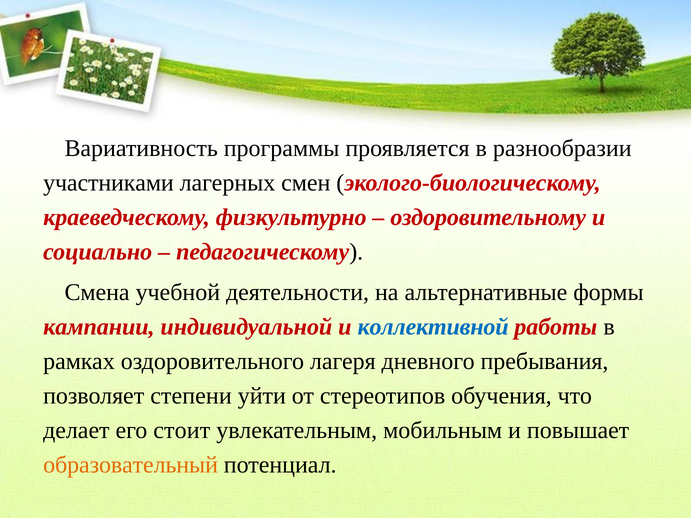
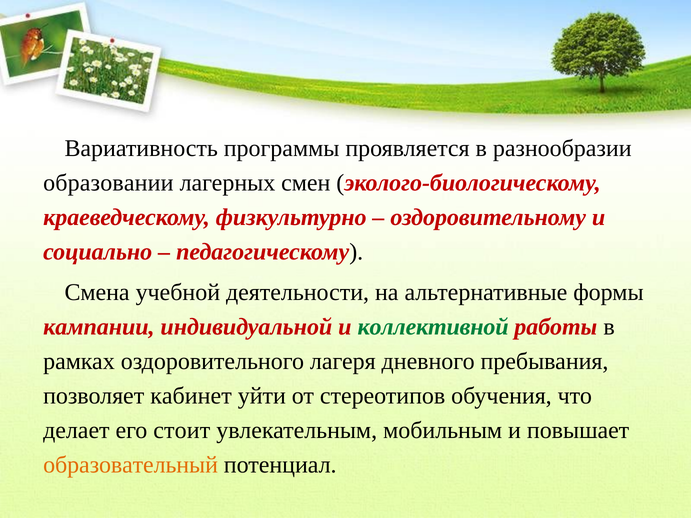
участниками: участниками -> образовании
коллективной colour: blue -> green
степени: степени -> кабинет
